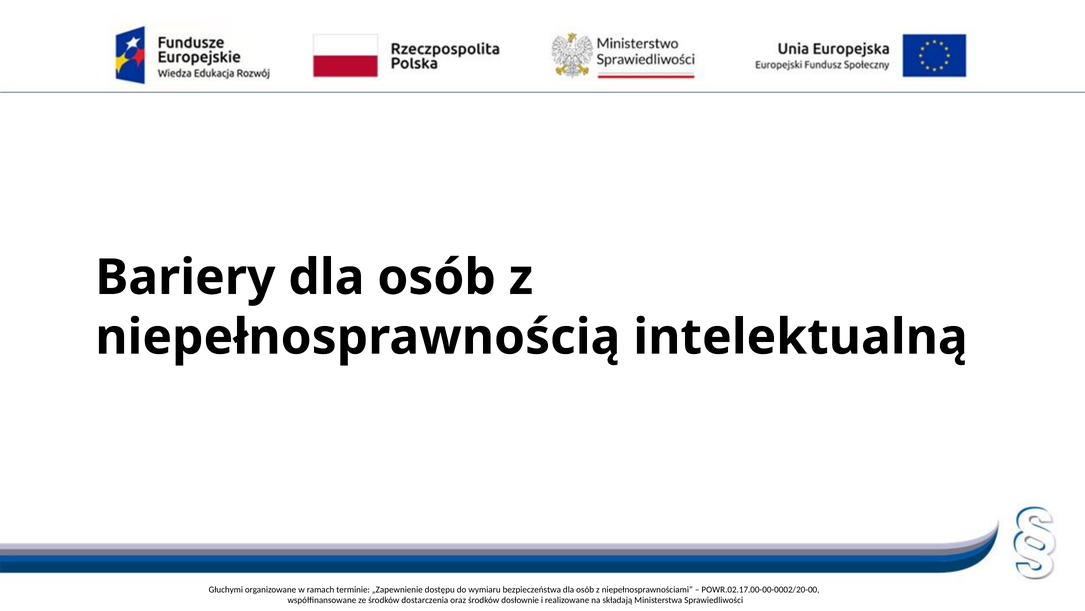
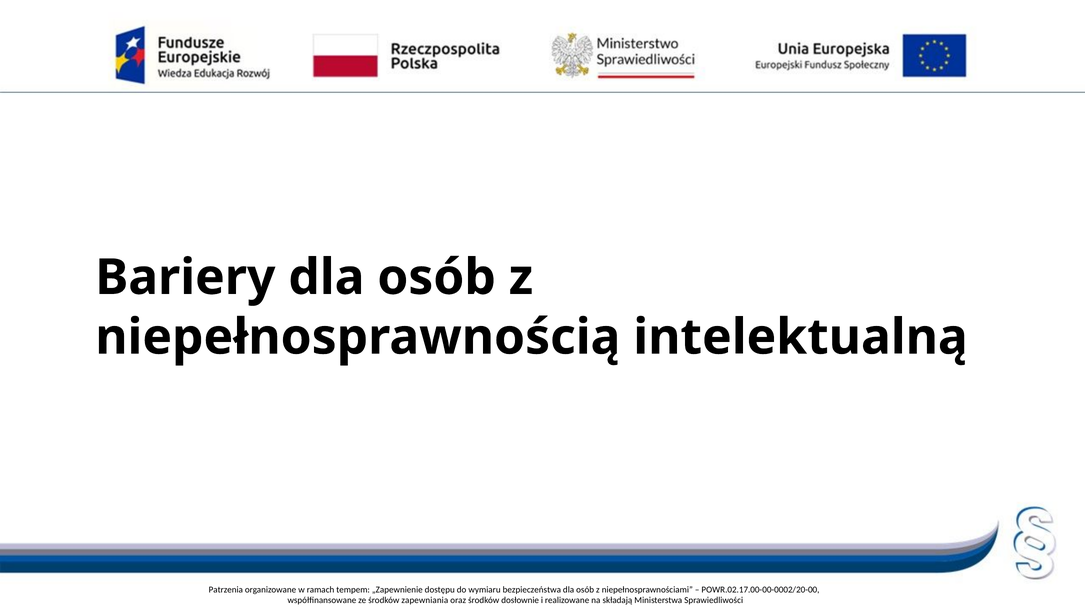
Głuchymi: Głuchymi -> Patrzenia
terminie: terminie -> tempem
dostarczenia: dostarczenia -> zapewniania
